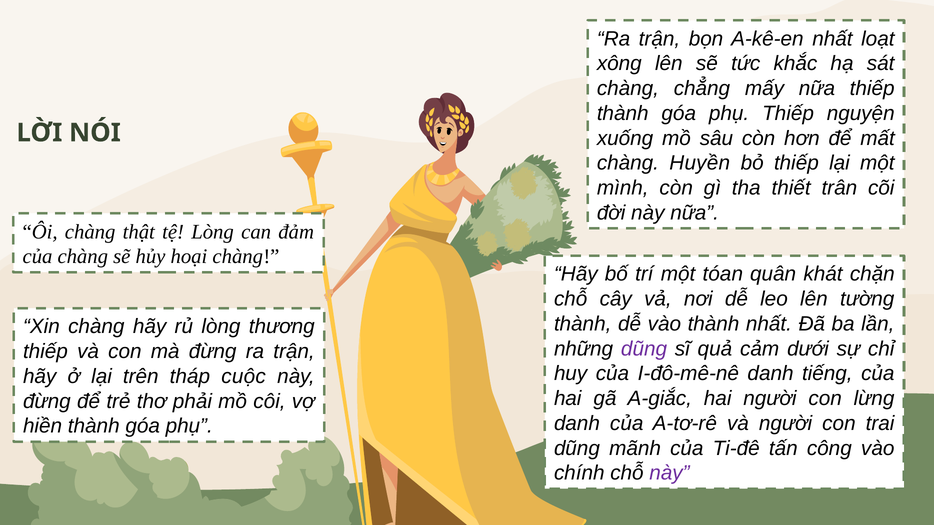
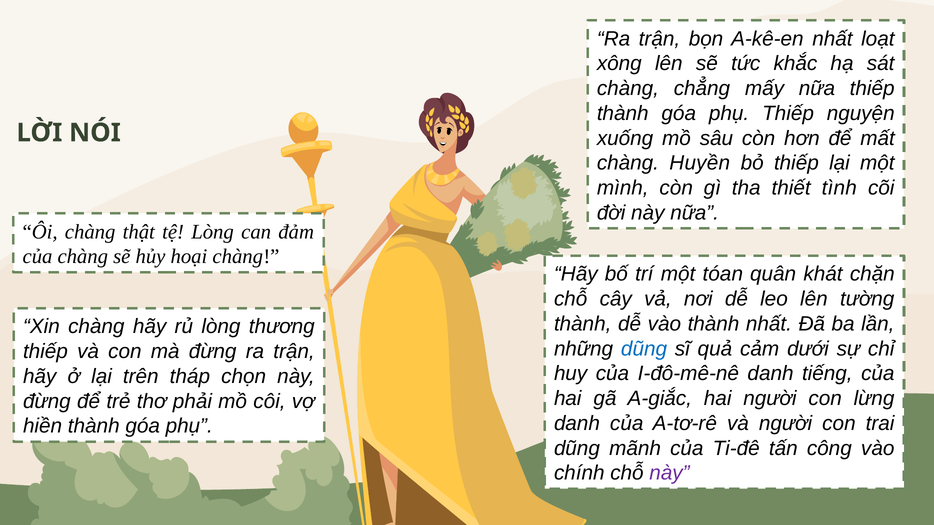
trân: trân -> tình
dũng at (644, 349) colour: purple -> blue
cuộc: cuộc -> chọn
